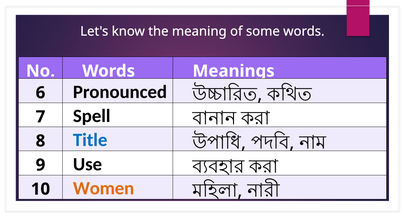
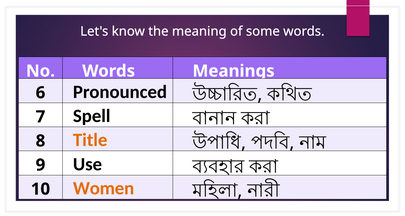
Title colour: blue -> orange
